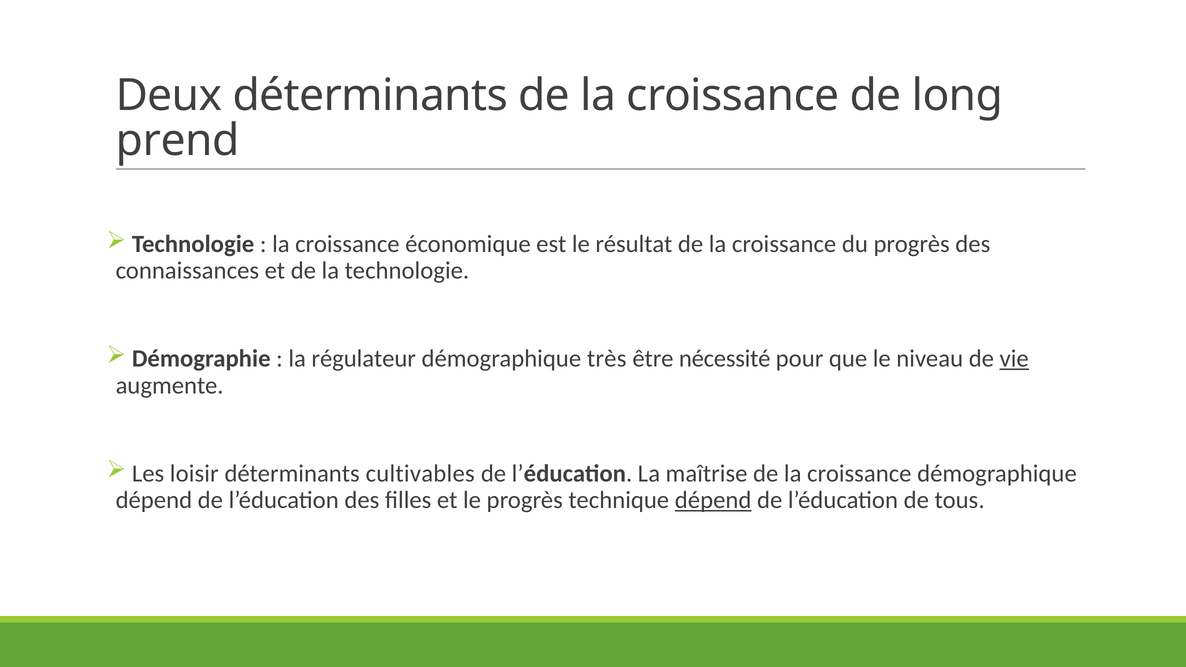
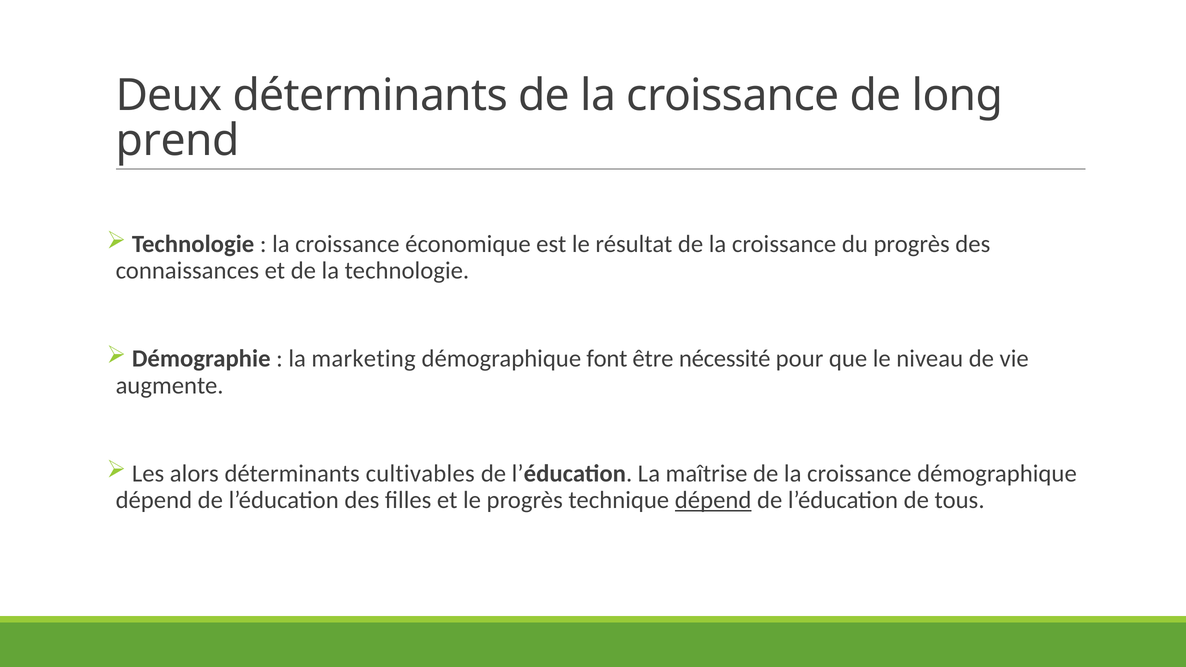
régulateur: régulateur -> marketing
très: très -> font
vie underline: present -> none
loisir: loisir -> alors
